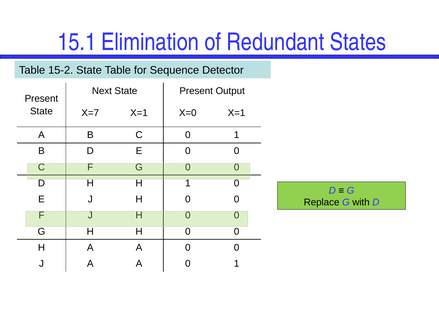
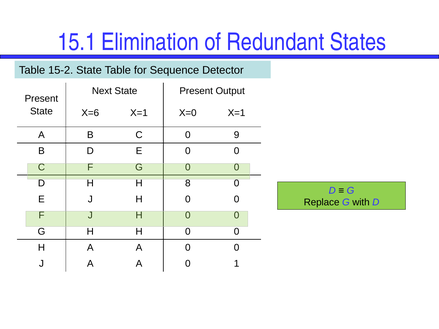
X=7: X=7 -> X=6
C 0 1: 1 -> 9
H 1: 1 -> 8
